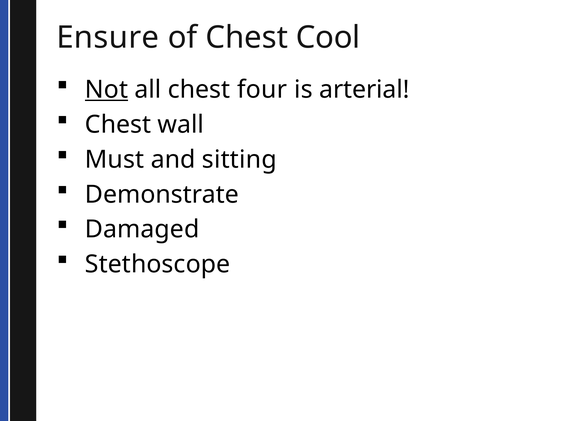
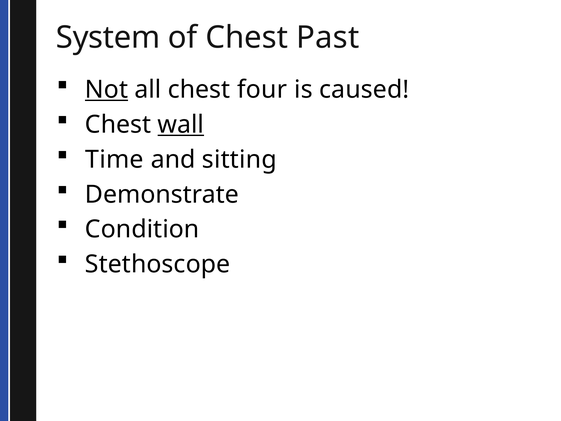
Ensure: Ensure -> System
Cool: Cool -> Past
arterial: arterial -> caused
wall underline: none -> present
Must: Must -> Time
Damaged: Damaged -> Condition
